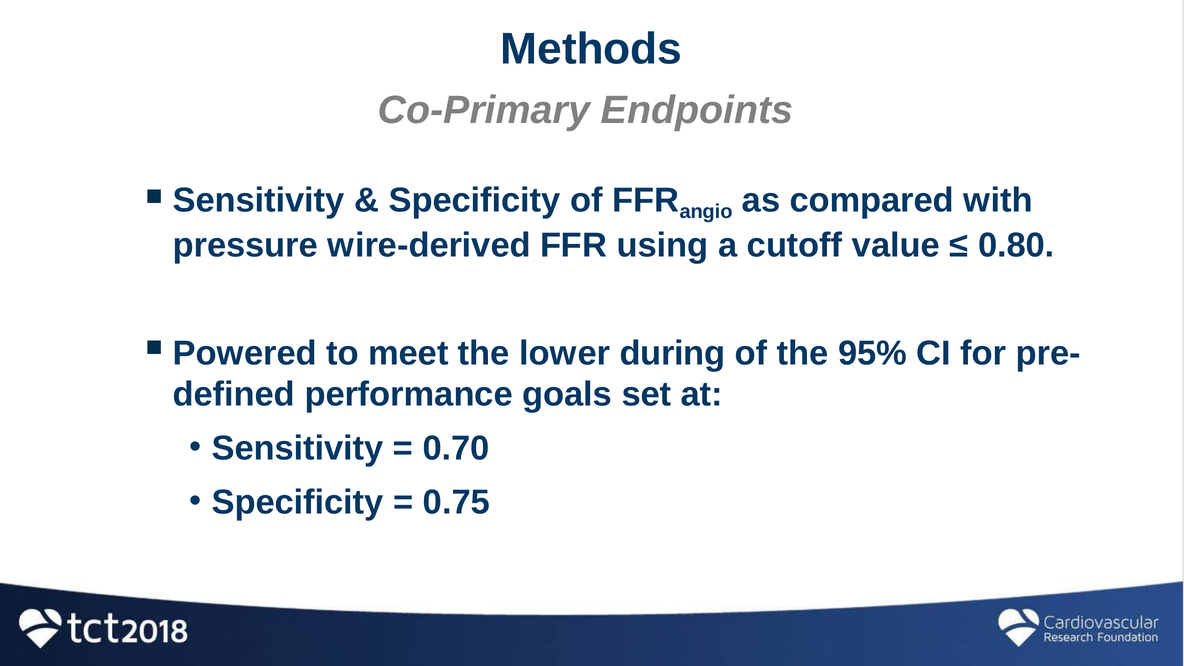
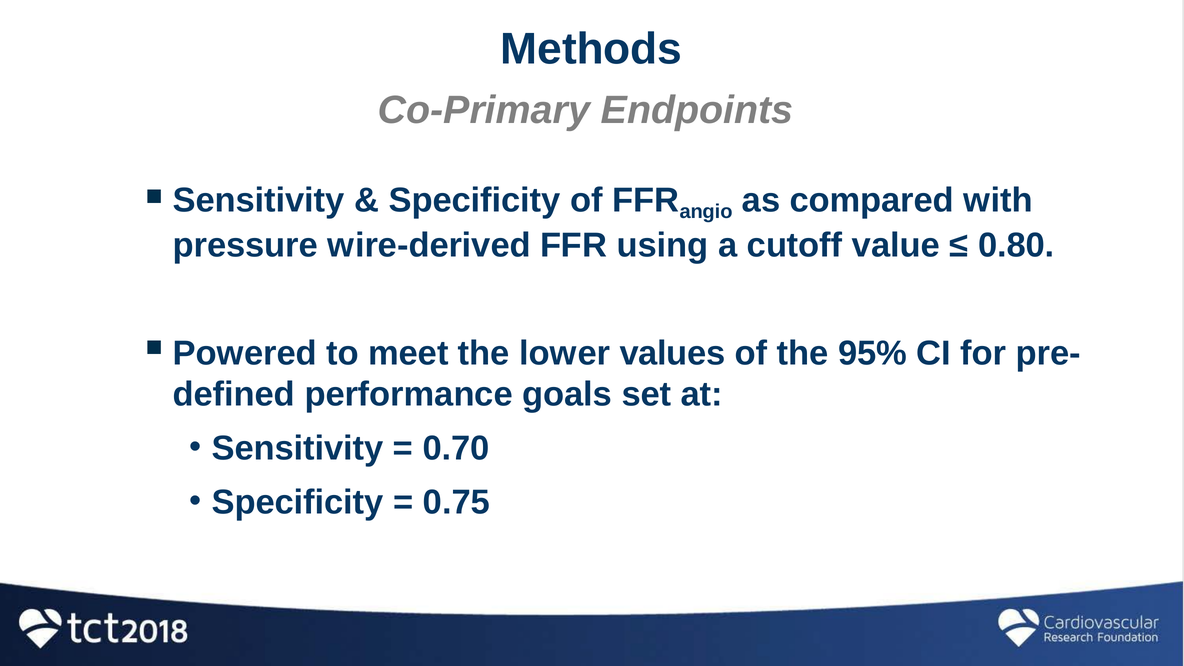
during: during -> values
